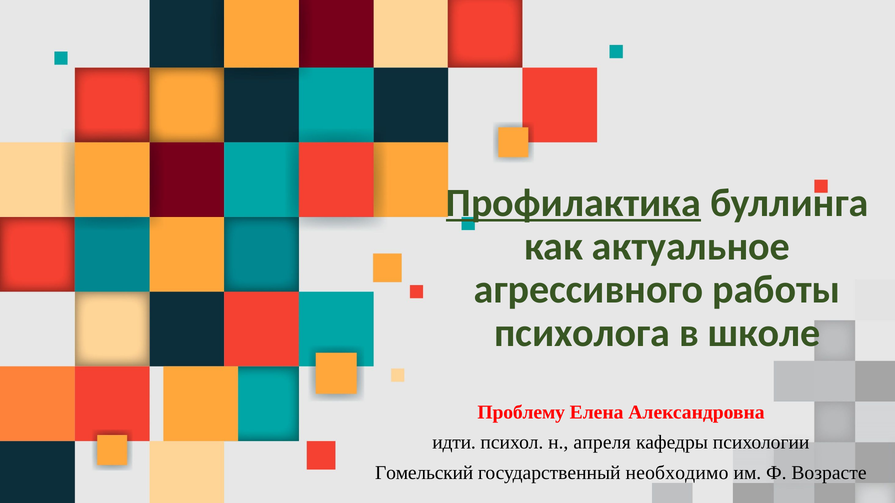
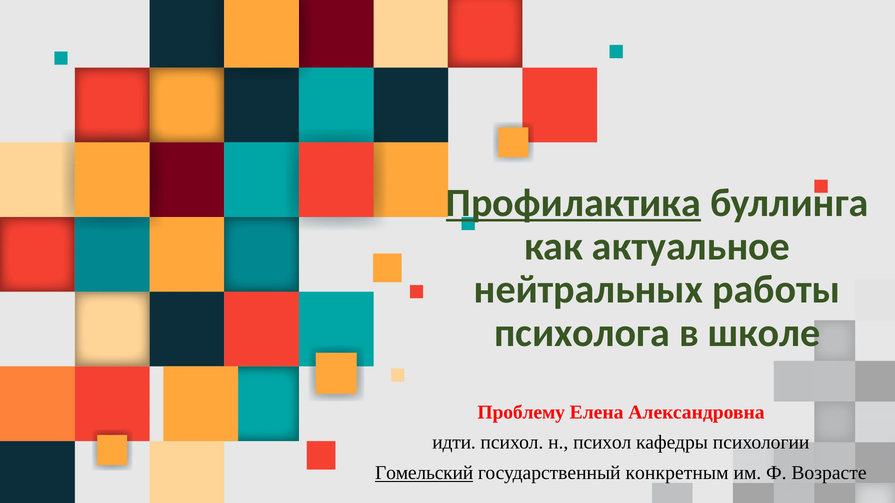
агрессивного: агрессивного -> нейтральных
н апреля: апреля -> психол
Гомельский underline: none -> present
необходимо: необходимо -> конкретным
